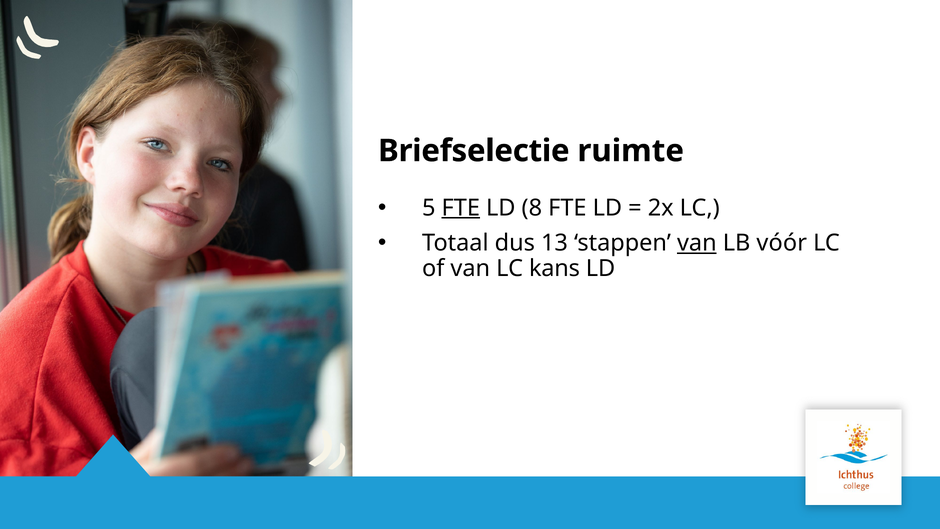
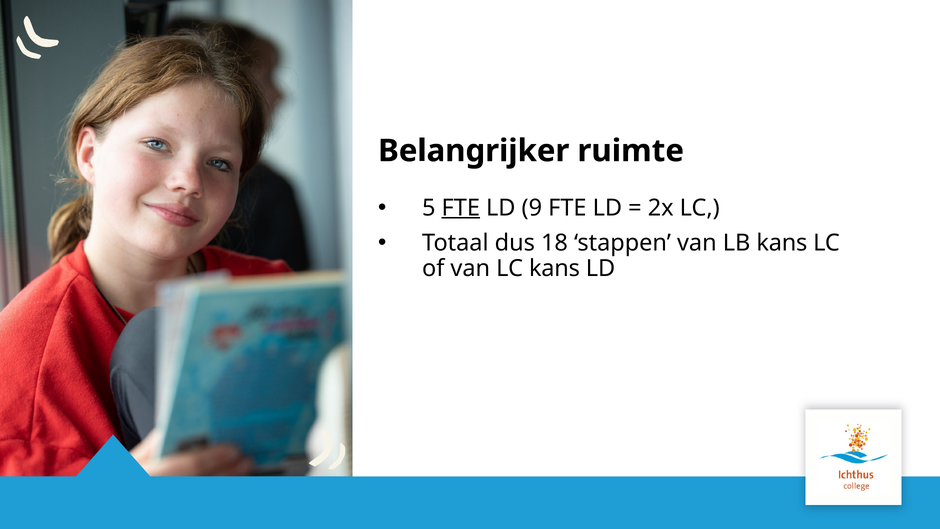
Briefselectie: Briefselectie -> Belangrijker
8: 8 -> 9
13: 13 -> 18
van at (697, 243) underline: present -> none
LB vóór: vóór -> kans
